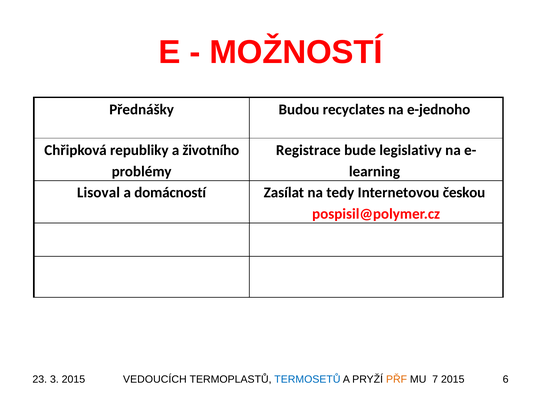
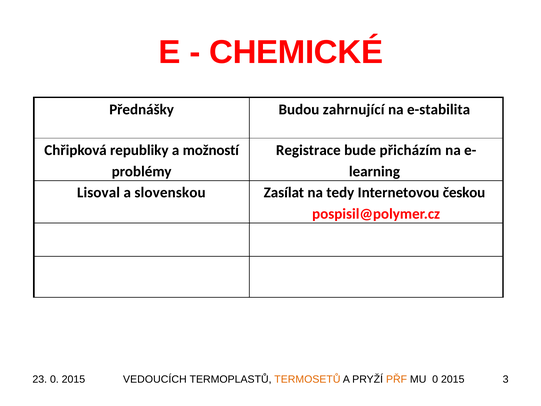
MOŽNOSTÍ: MOŽNOSTÍ -> CHEMICKÉ
recyclates: recyclates -> zahrnující
e-jednoho: e-jednoho -> e-stabilita
životního: životního -> možností
legislativy: legislativy -> přicházím
domácností: domácností -> slovenskou
23 3: 3 -> 0
TERMOSETŮ colour: blue -> orange
MU 7: 7 -> 0
6: 6 -> 3
